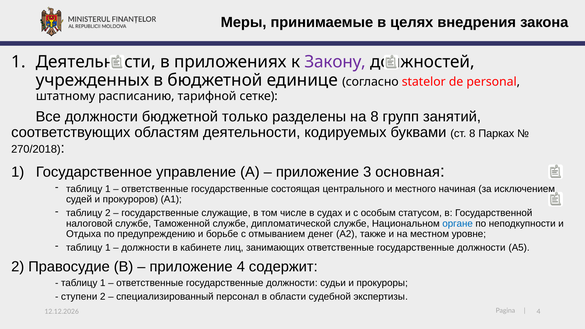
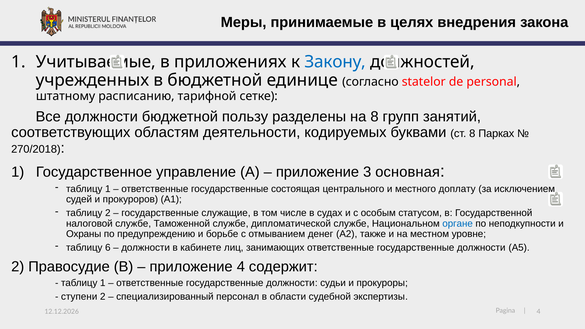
1 Деятельности: Деятельности -> Учитываемые
Закону colour: purple -> blue
только: только -> пользу
начиная: начиная -> доплату
Отдыха: Отдыха -> Охраны
1 at (108, 248): 1 -> 6
